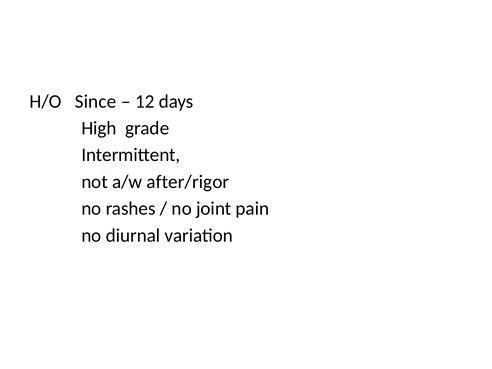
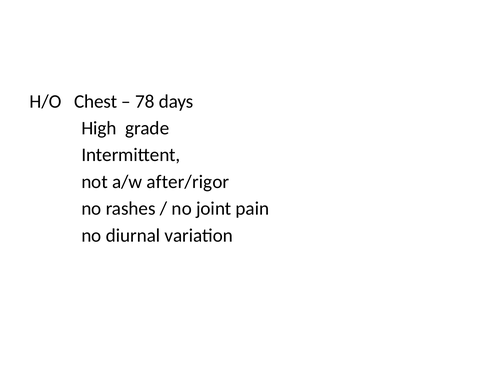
Since: Since -> Chest
12: 12 -> 78
